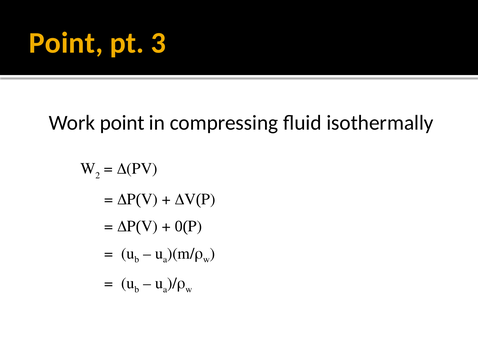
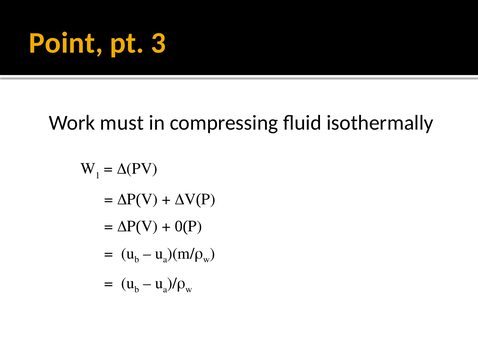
Work point: point -> must
2: 2 -> 1
